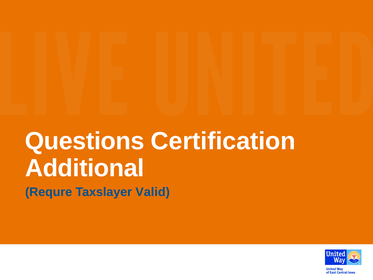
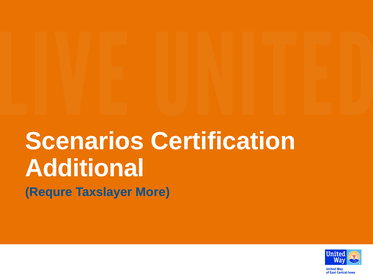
Questions: Questions -> Scenarios
Valid: Valid -> More
